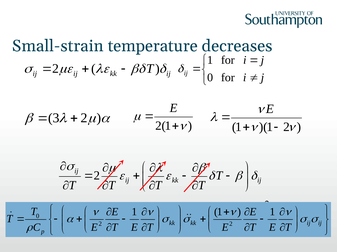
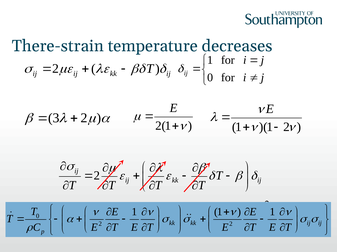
Small-strain: Small-strain -> There-strain
